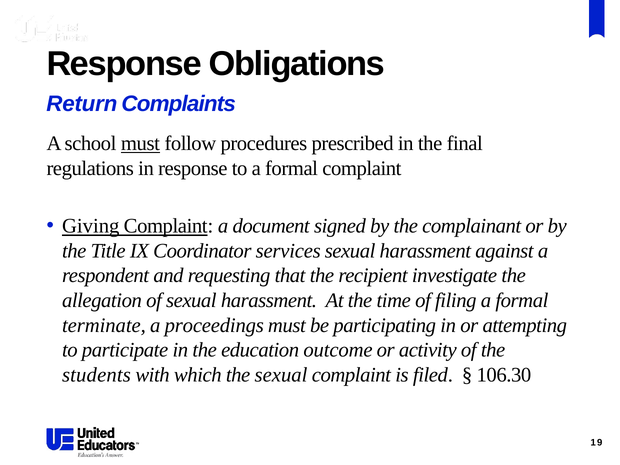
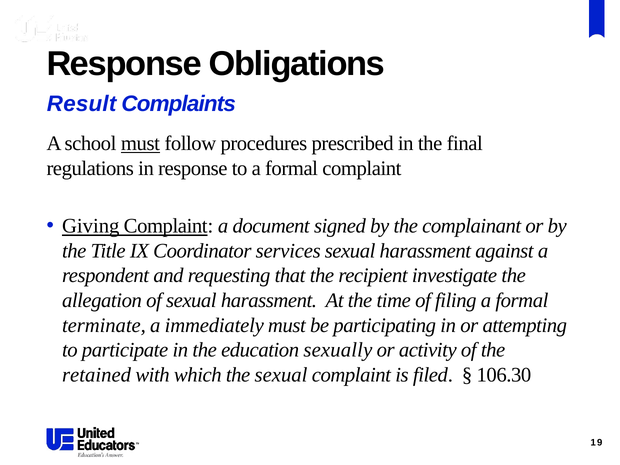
Return: Return -> Result
proceedings: proceedings -> immediately
outcome: outcome -> sexually
students: students -> retained
